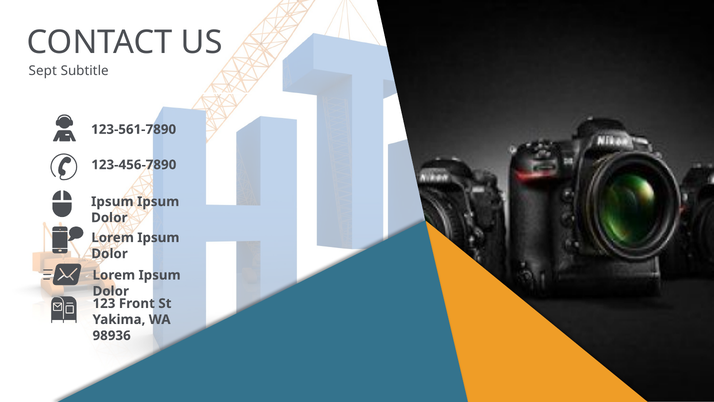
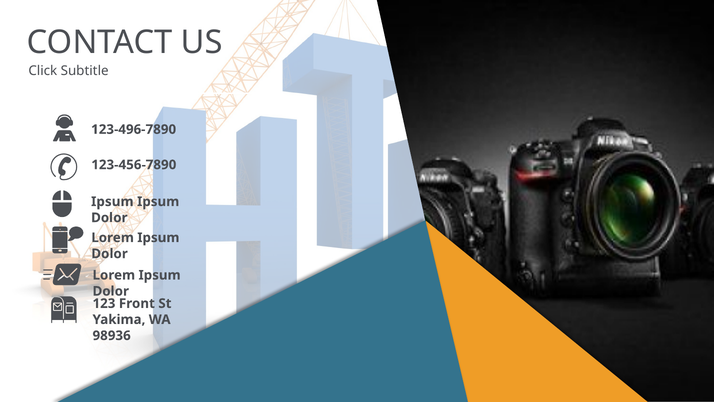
Sept: Sept -> Click
123-561-7890: 123-561-7890 -> 123-496-7890
